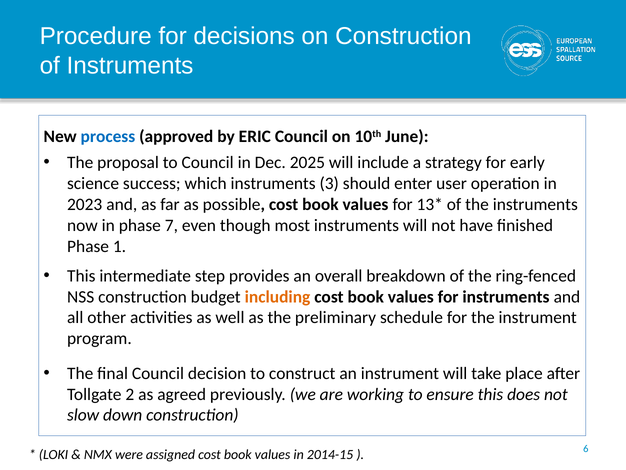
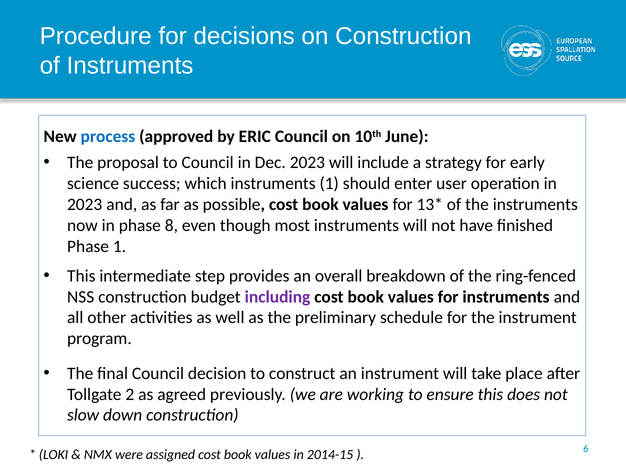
Dec 2025: 2025 -> 2023
instruments 3: 3 -> 1
7: 7 -> 8
including colour: orange -> purple
